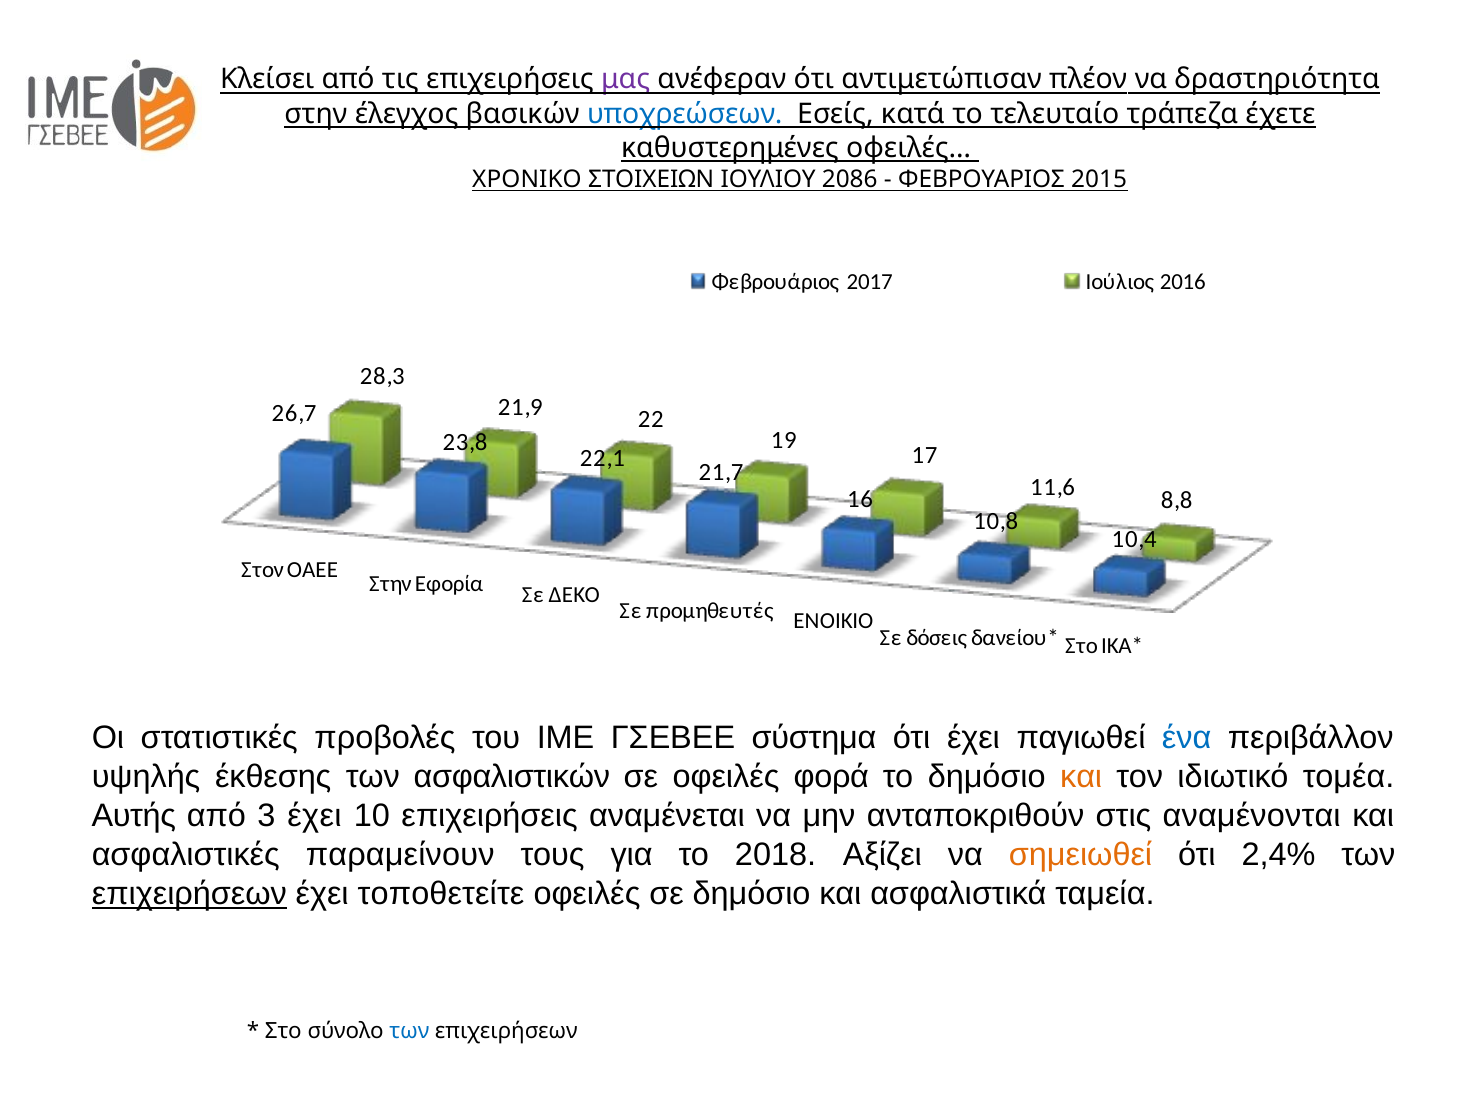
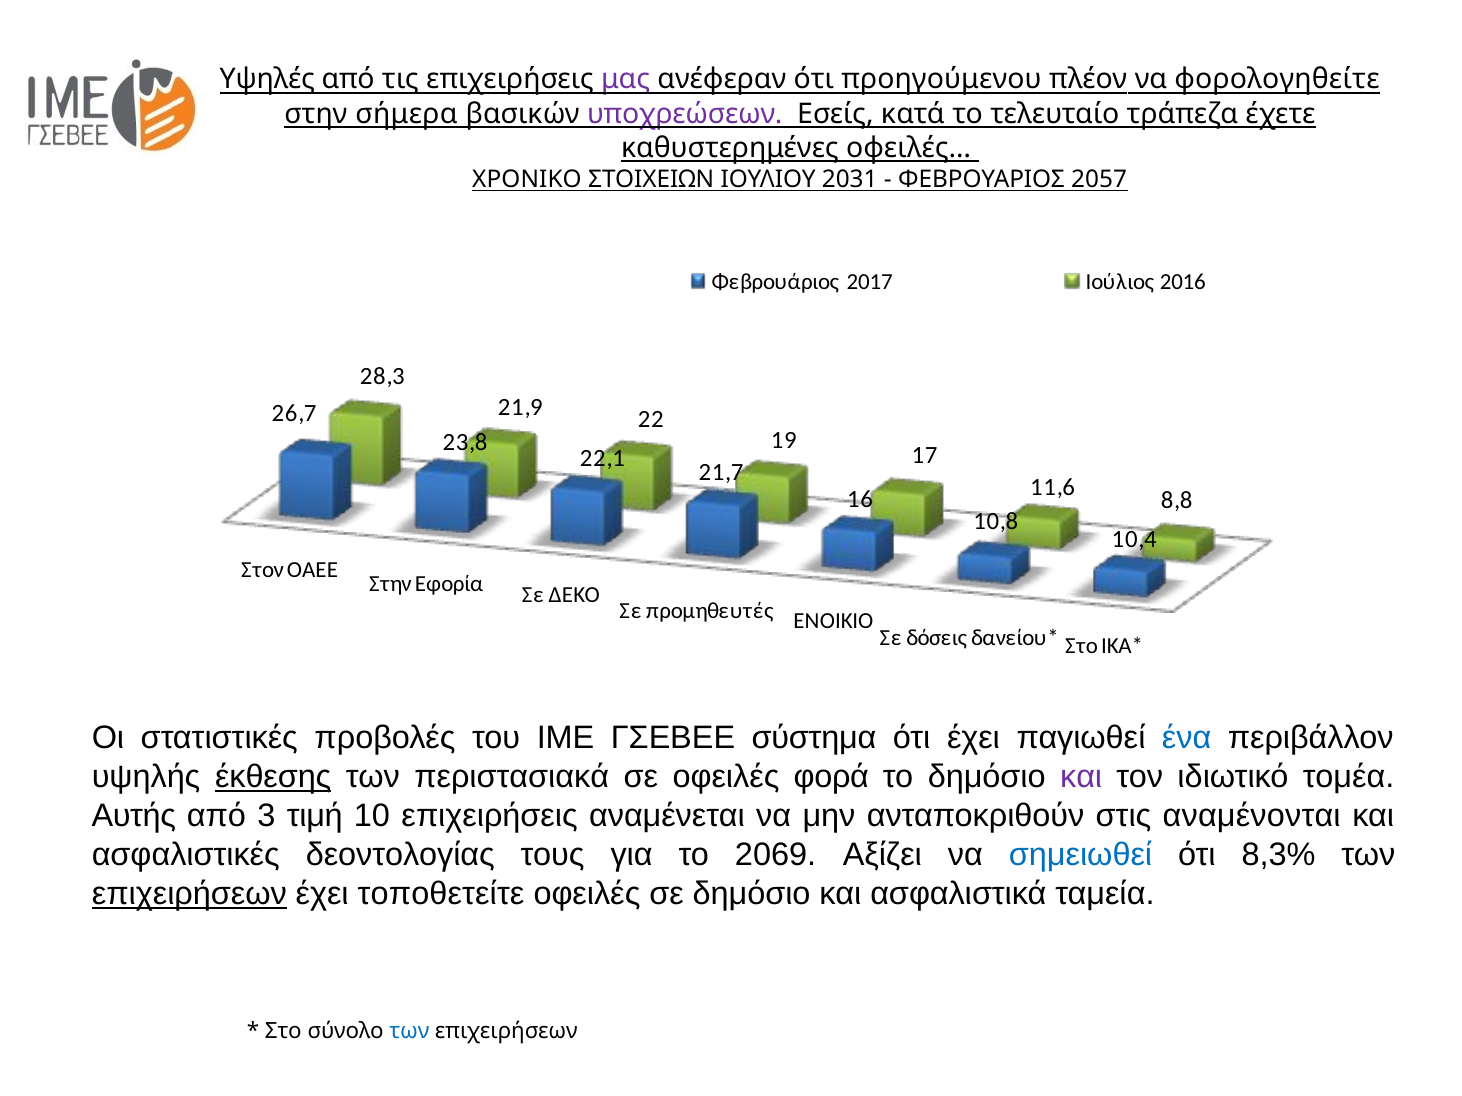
Κλείσει: Κλείσει -> Υψηλές
αντιμετώπισαν: αντιμετώπισαν -> προηγούμενου
δραστηριότητα: δραστηριότητα -> φορολογηθείτε
έλεγχος: έλεγχος -> σήμερα
υποχρεώσεων colour: blue -> purple
2086: 2086 -> 2031
2015: 2015 -> 2057
έκθεσης underline: none -> present
ασφαλιστικών: ασφαλιστικών -> περιστασιακά
και at (1081, 777) colour: orange -> purple
3 έχει: έχει -> τιμή
παραμείνουν: παραμείνουν -> δεοντολογίας
2018: 2018 -> 2069
σημειωθεί colour: orange -> blue
2,4%: 2,4% -> 8,3%
